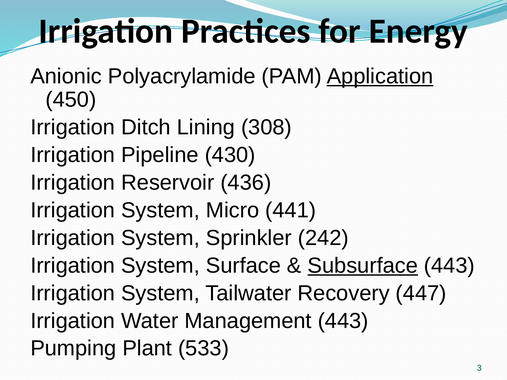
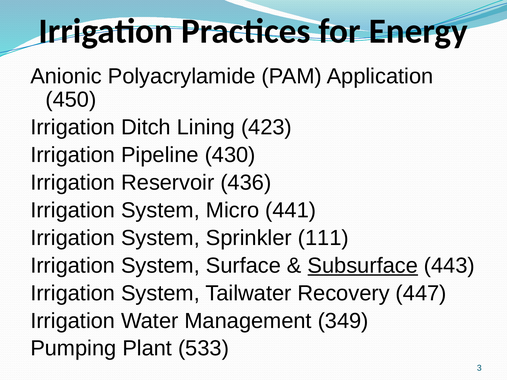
Application underline: present -> none
308: 308 -> 423
242: 242 -> 111
Management 443: 443 -> 349
